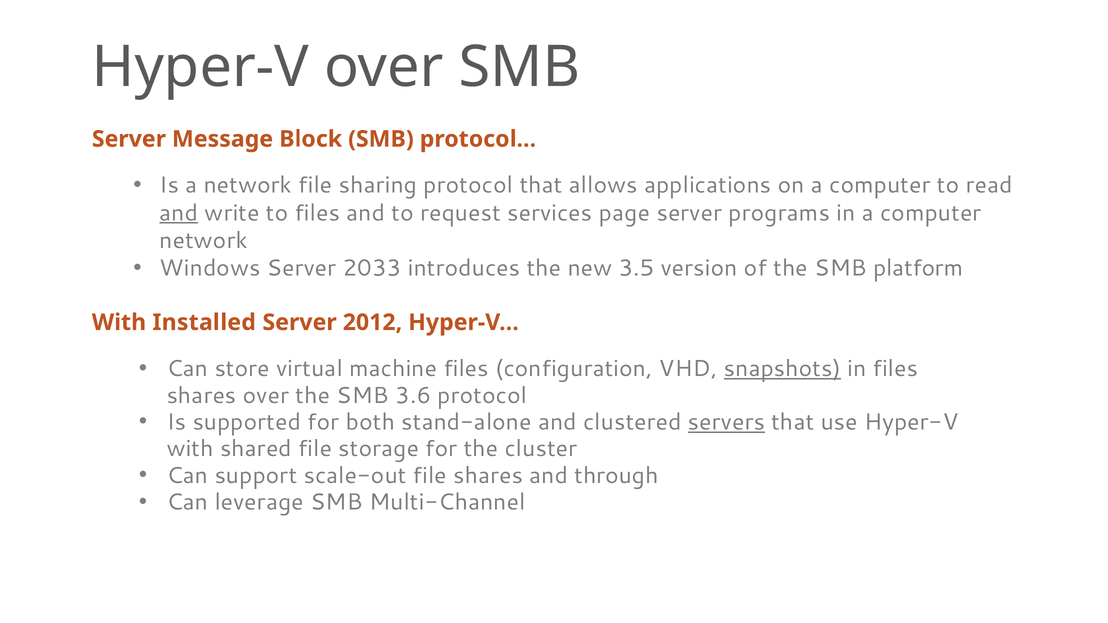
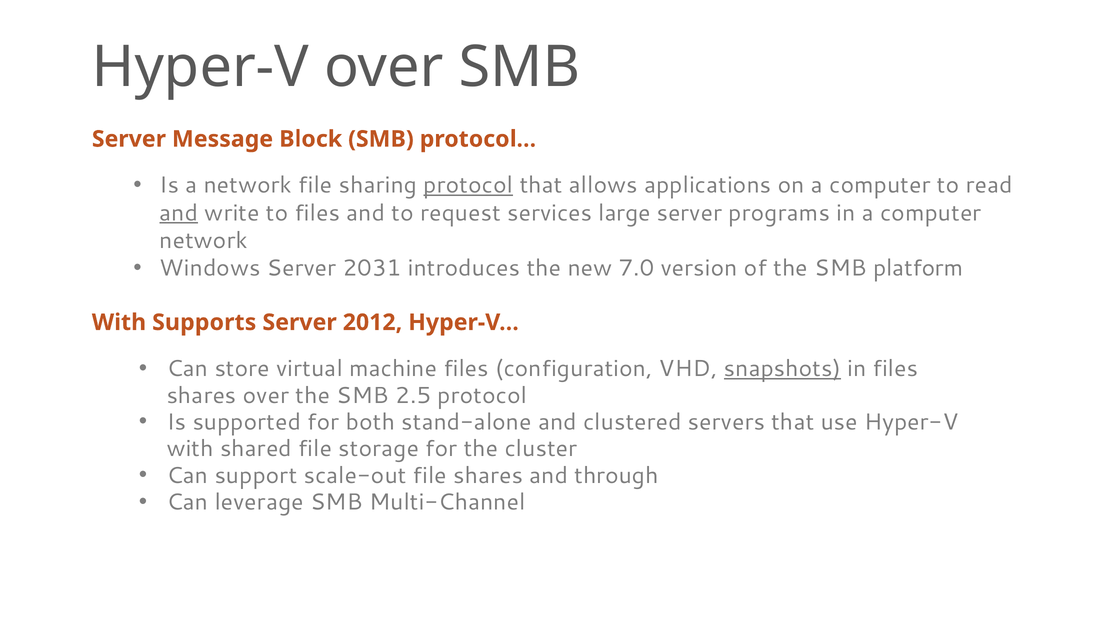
protocol at (468, 185) underline: none -> present
page: page -> large
2033: 2033 -> 2031
3.5: 3.5 -> 7.0
Installed: Installed -> Supports
3.6: 3.6 -> 2.5
servers underline: present -> none
